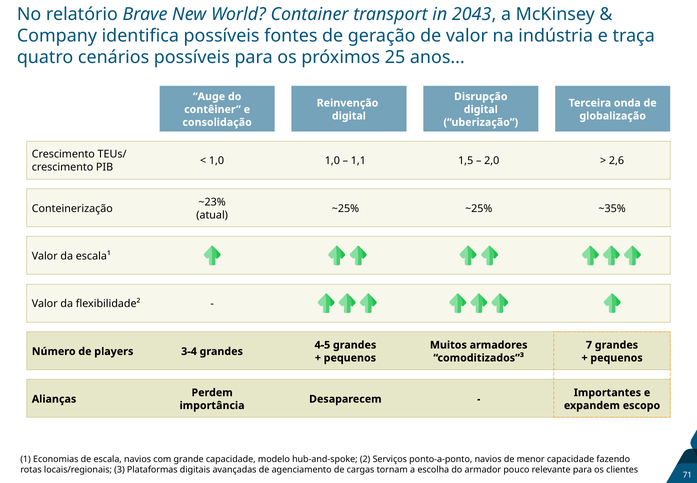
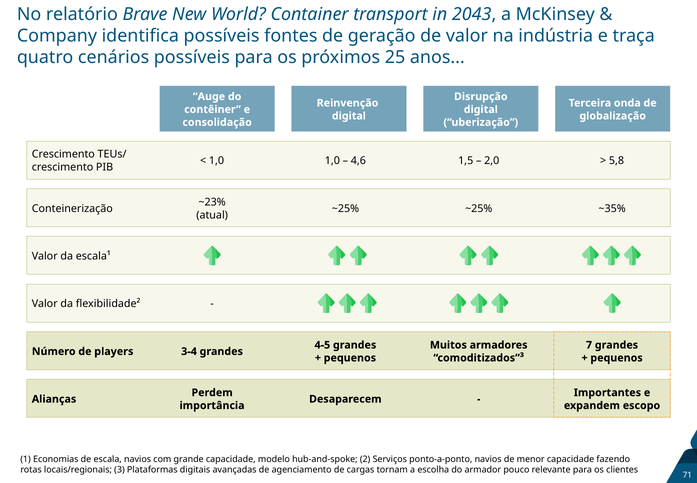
1,1: 1,1 -> 4,6
2,6: 2,6 -> 5,8
